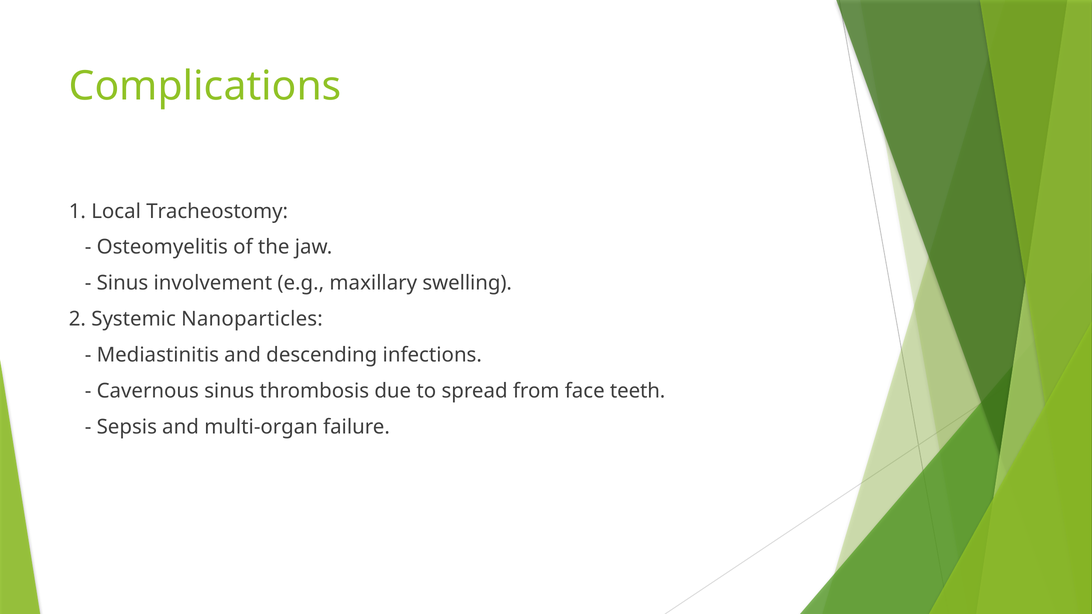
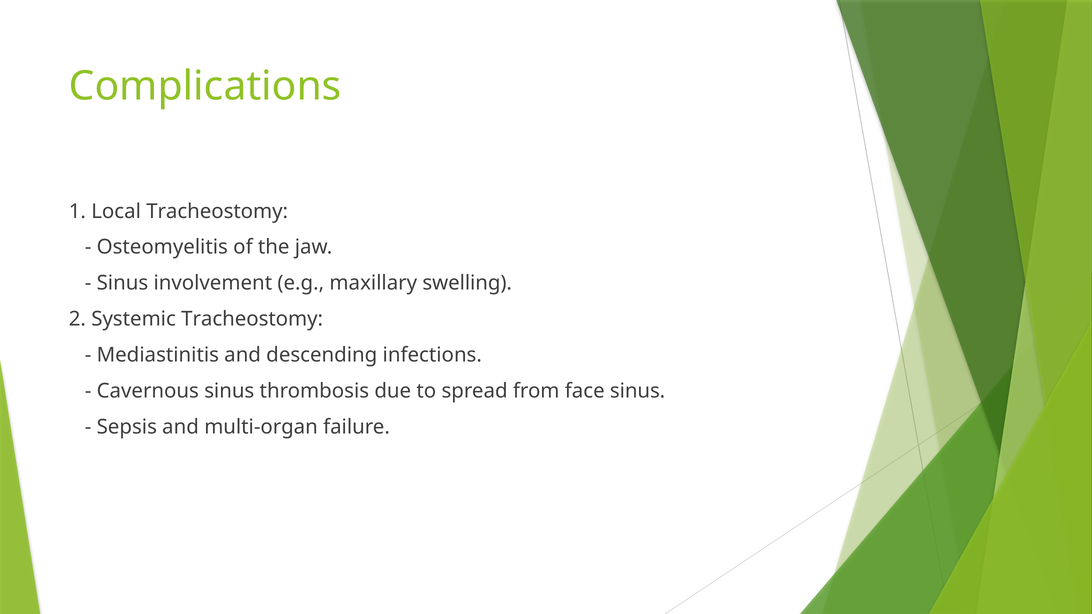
Systemic Nanoparticles: Nanoparticles -> Tracheostomy
face teeth: teeth -> sinus
